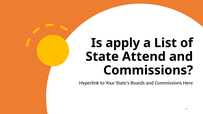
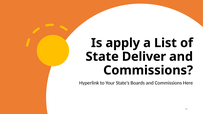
Attend: Attend -> Deliver
